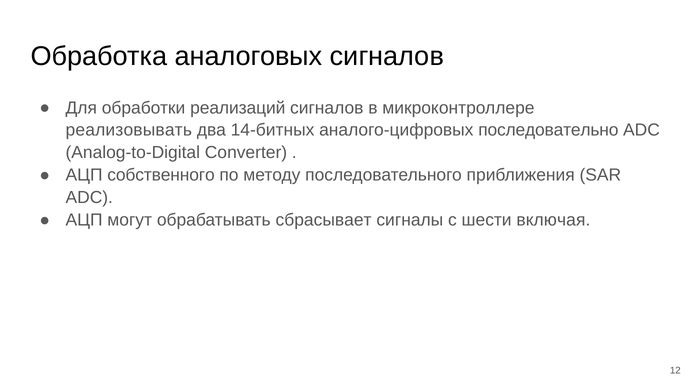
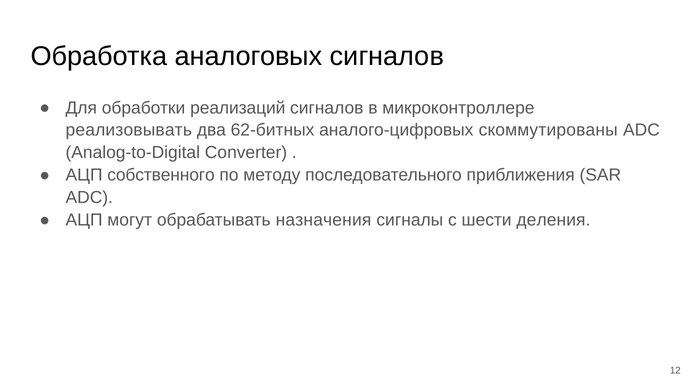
14-битных: 14-битных -> 62-битных
последовательно: последовательно -> скоммутированы
сбрасывает: сбрасывает -> назначения
включая: включая -> деления
